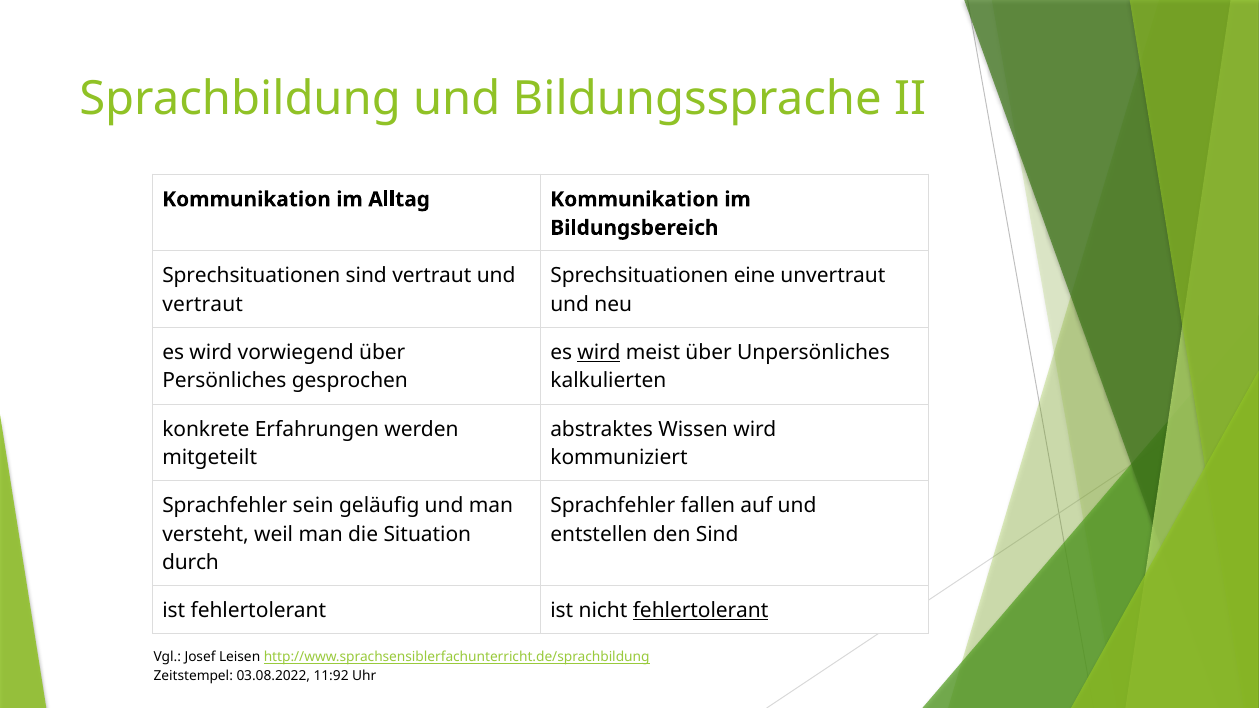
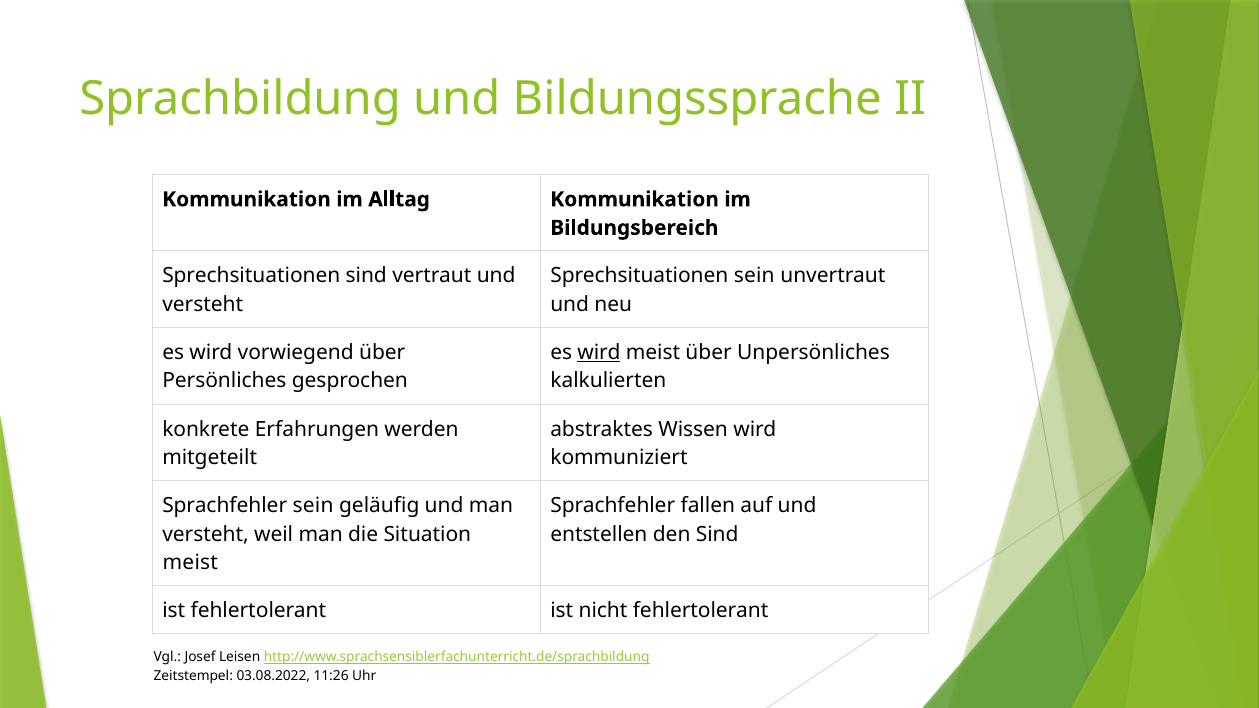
Sprechsituationen eine: eine -> sein
vertraut at (203, 305): vertraut -> versteht
durch at (191, 563): durch -> meist
fehlertolerant at (701, 611) underline: present -> none
11:92: 11:92 -> 11:26
